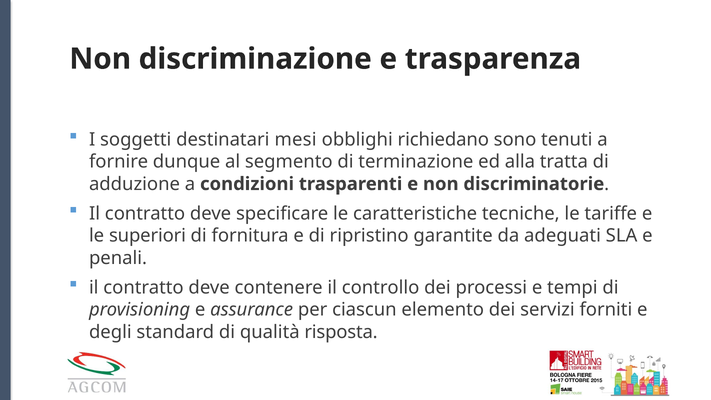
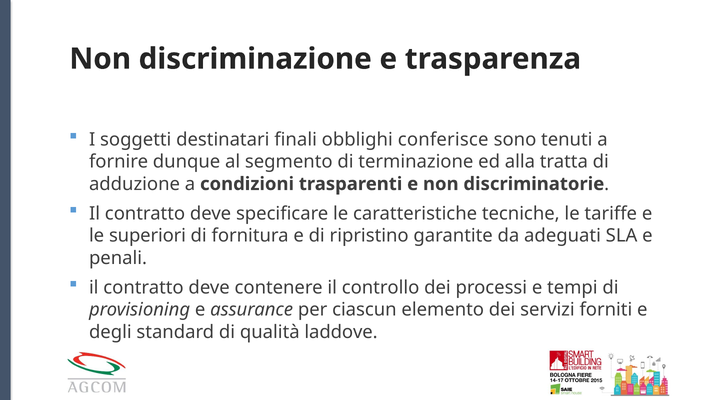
mesi: mesi -> finali
richiedano: richiedano -> conferisce
risposta: risposta -> laddove
